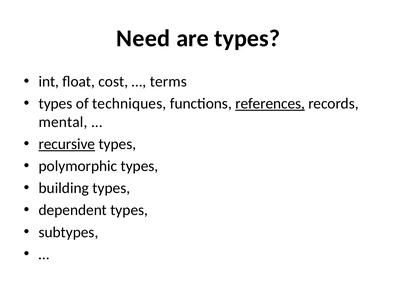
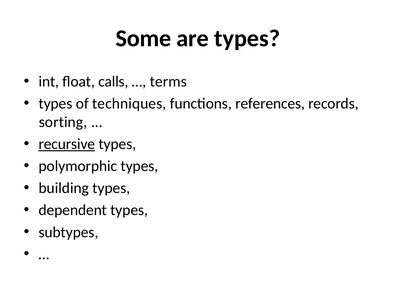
Need: Need -> Some
cost: cost -> calls
references underline: present -> none
mental: mental -> sorting
